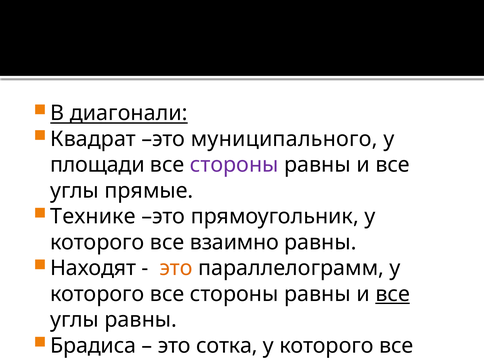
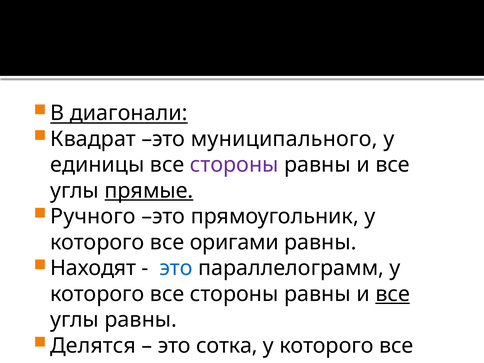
площади: площади -> единицы
прямые underline: none -> present
Технике: Технике -> Ручного
взаимно: взаимно -> оригами
это at (176, 268) colour: orange -> blue
Брадиса: Брадиса -> Делятся
